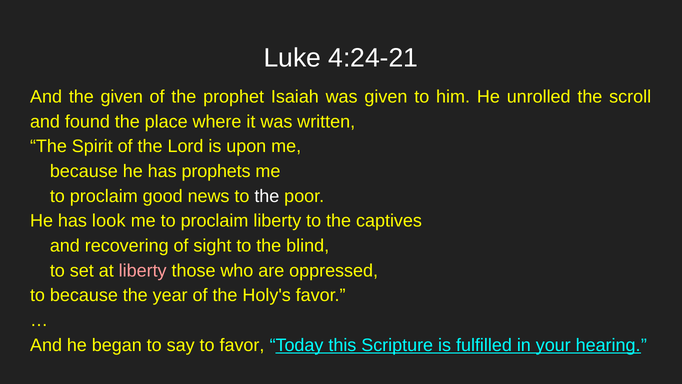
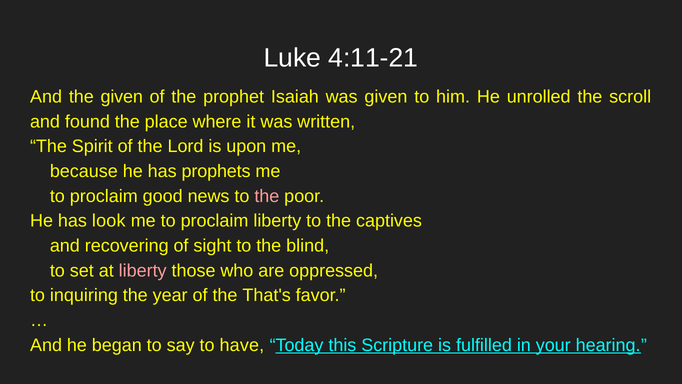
4:24-21: 4:24-21 -> 4:11-21
the at (267, 196) colour: white -> pink
to because: because -> inquiring
Holy's: Holy's -> That's
to favor: favor -> have
